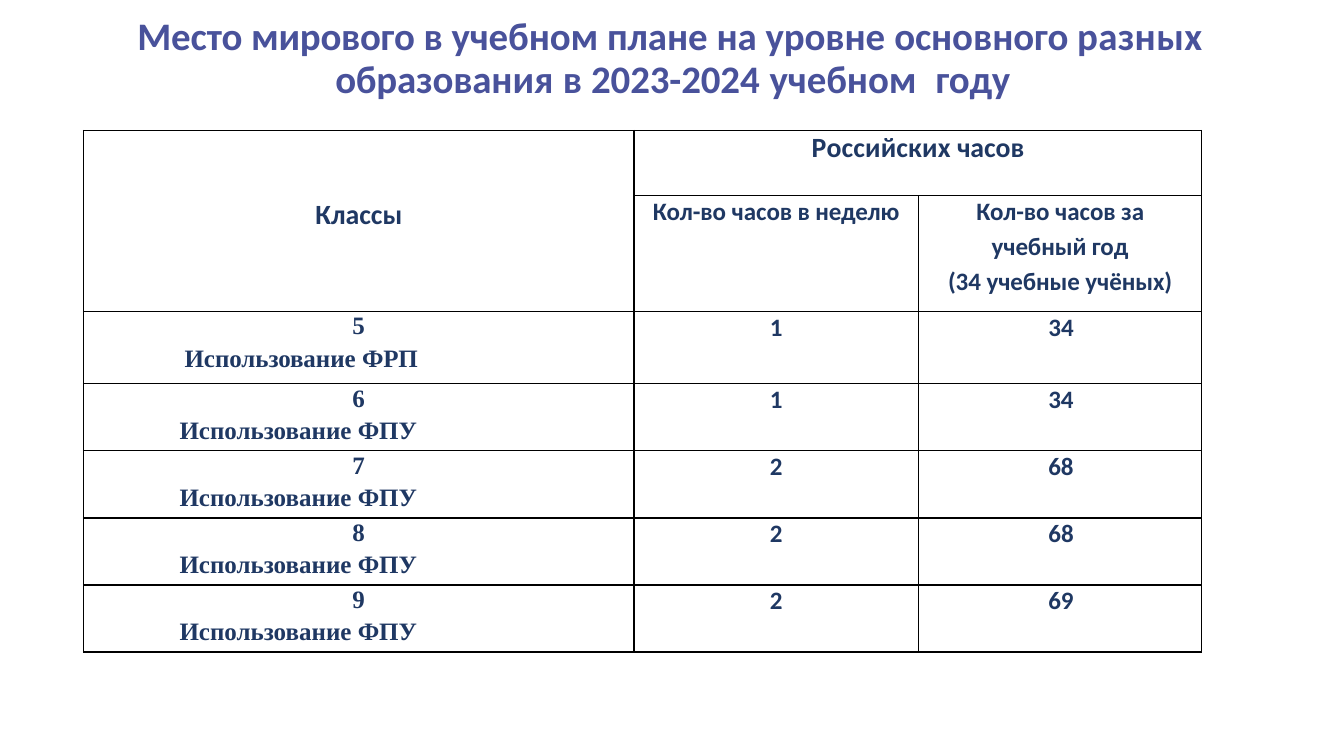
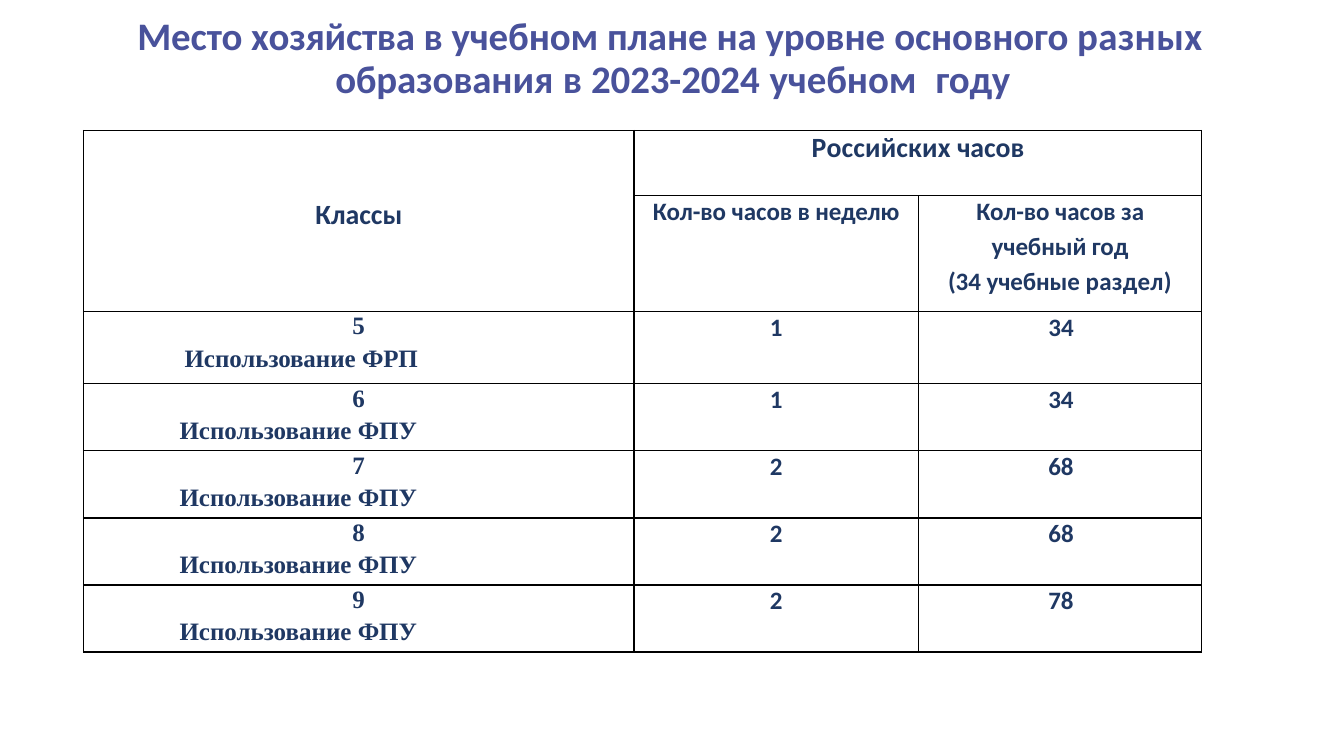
мирового: мирового -> хозяйства
учёных: учёных -> раздел
69: 69 -> 78
